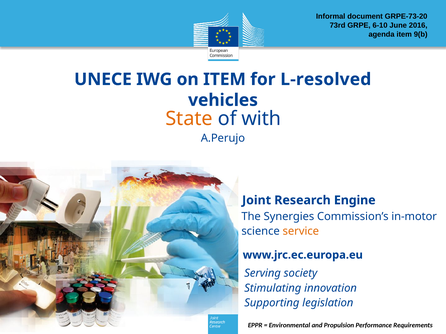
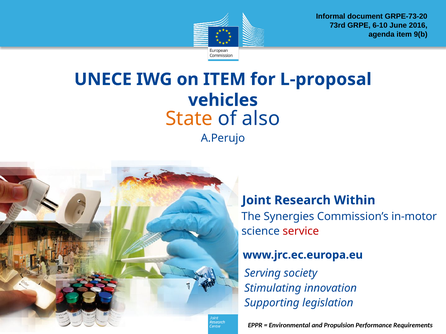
L-resolved: L-resolved -> L-proposal
with: with -> also
Engine: Engine -> Within
service colour: orange -> red
